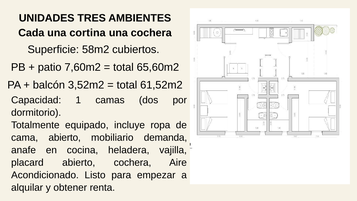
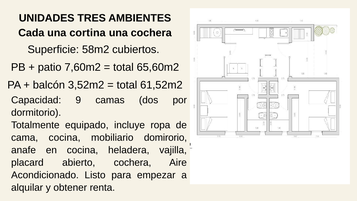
1: 1 -> 9
cama abierto: abierto -> cocina
demanda: demanda -> domirorio
